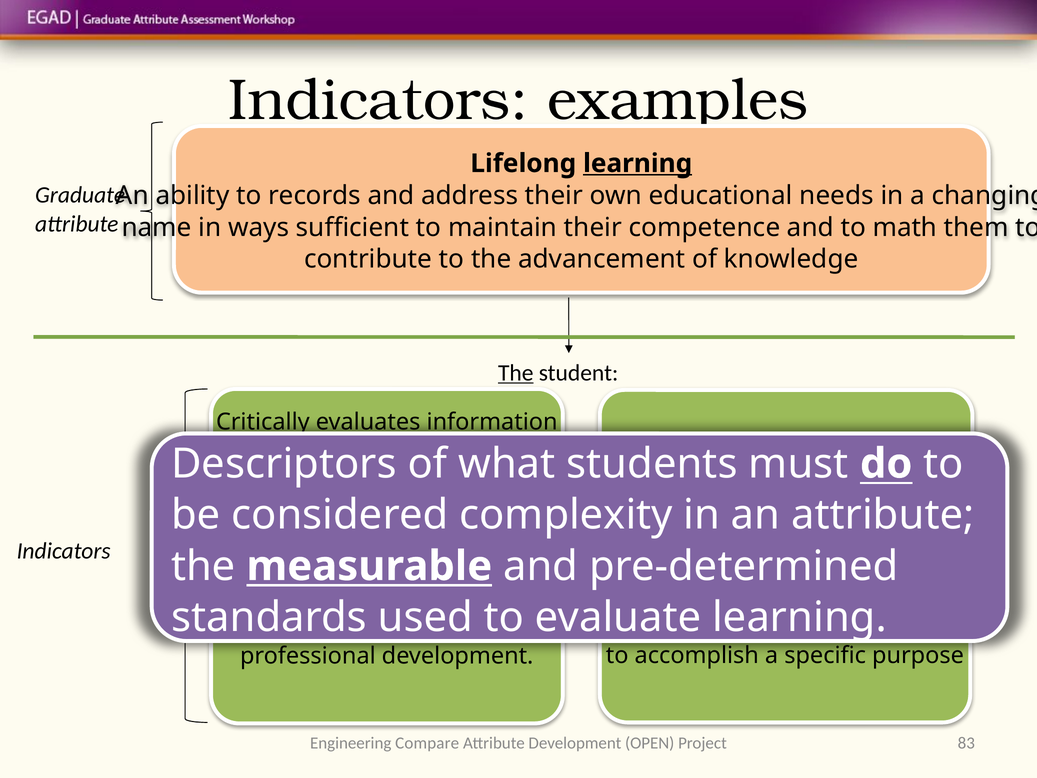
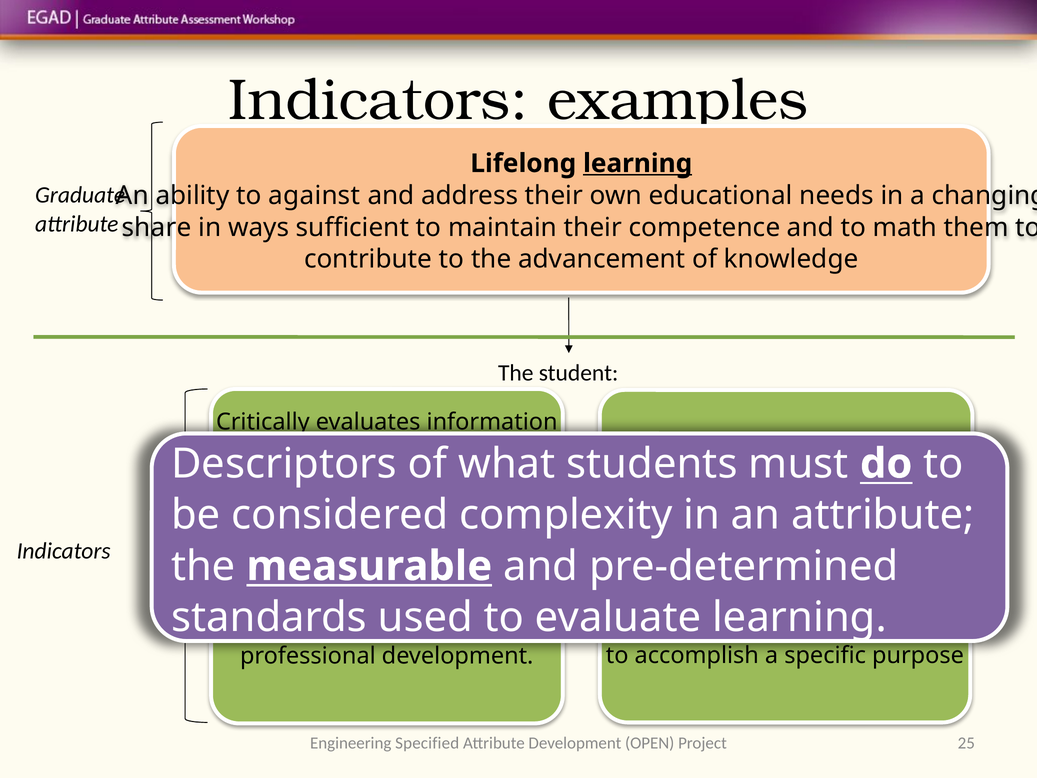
records: records -> against
name: name -> share
The at (516, 373) underline: present -> none
Compare: Compare -> Specified
83: 83 -> 25
